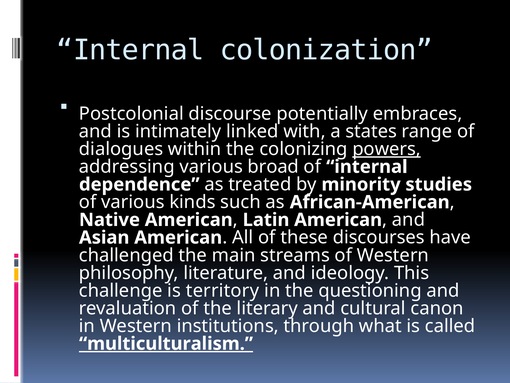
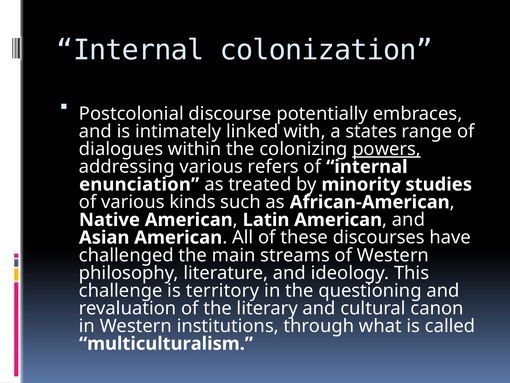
broad: broad -> refers
dependence: dependence -> enunciation
multiculturalism underline: present -> none
